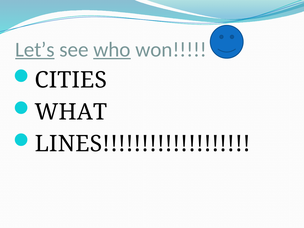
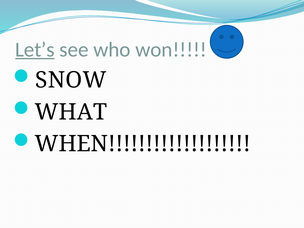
who underline: present -> none
CITIES: CITIES -> SNOW
LINES: LINES -> WHEN
